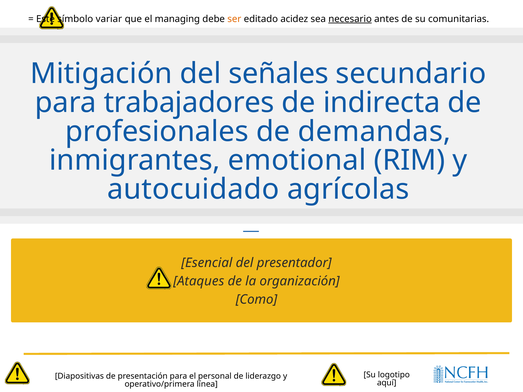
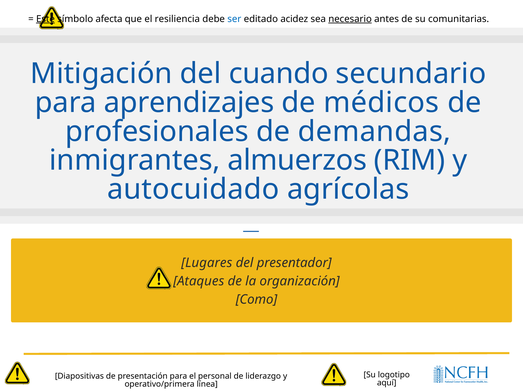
Este underline: none -> present
variar: variar -> afecta
managing: managing -> resiliencia
ser colour: orange -> blue
señales: señales -> cuando
trabajadores: trabajadores -> aprendizajes
indirecta: indirecta -> médicos
emotional: emotional -> almuerzos
Esencial: Esencial -> Lugares
